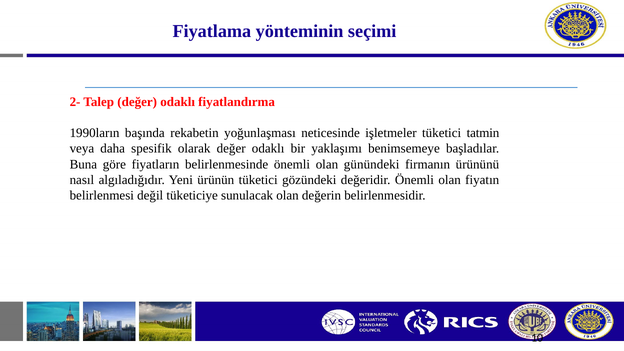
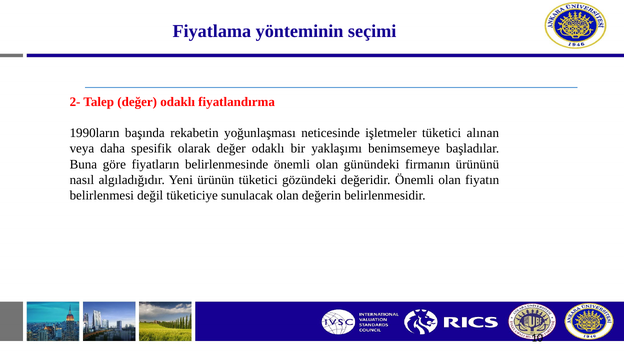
tatmin: tatmin -> alınan
